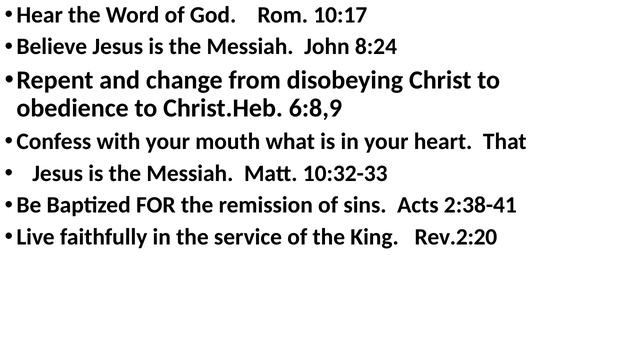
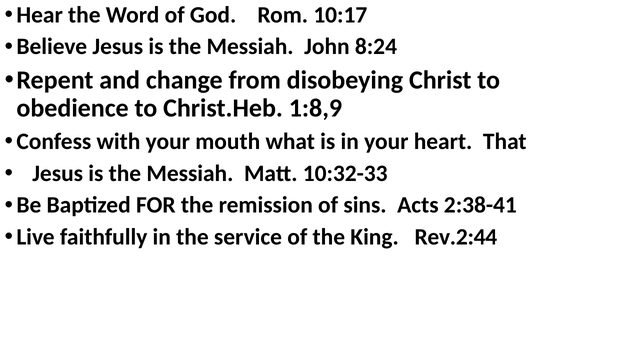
6:8,9: 6:8,9 -> 1:8,9
Rev.2:20: Rev.2:20 -> Rev.2:44
